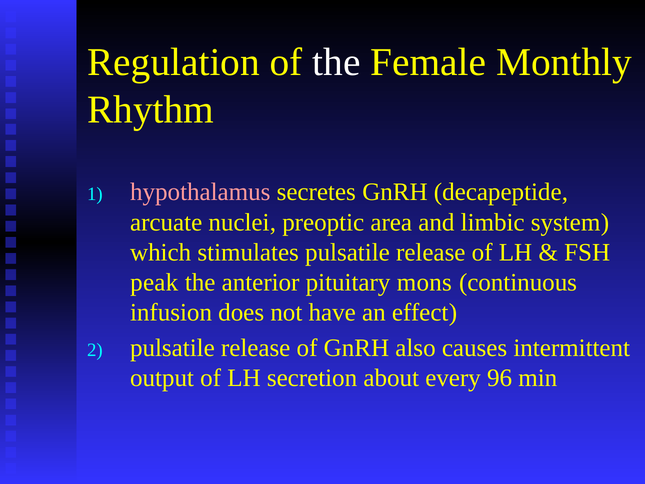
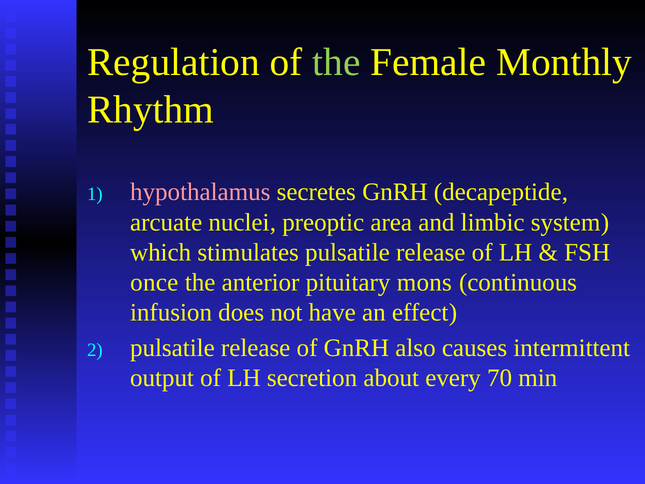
the at (336, 62) colour: white -> light green
peak: peak -> once
96: 96 -> 70
